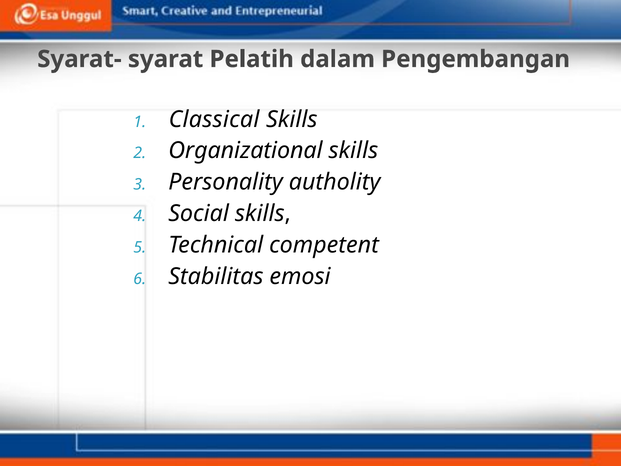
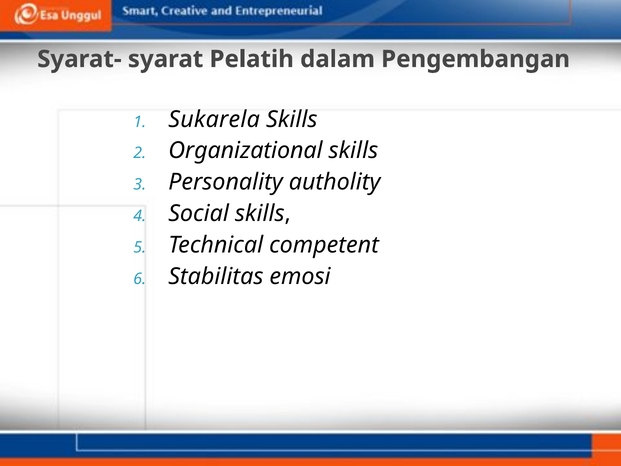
Classical: Classical -> Sukarela
